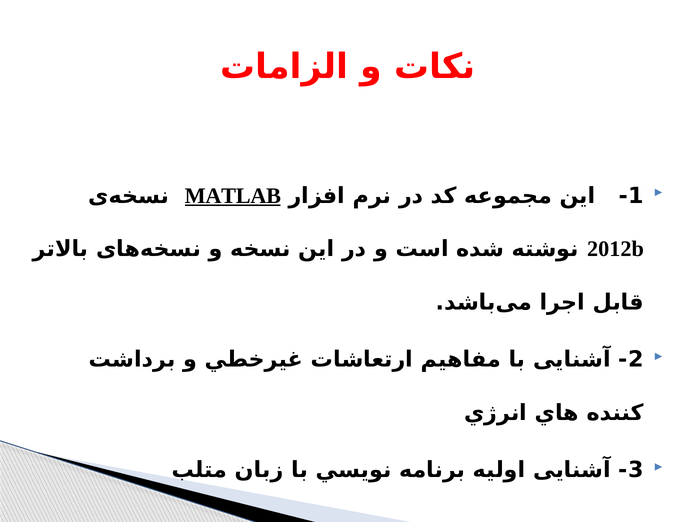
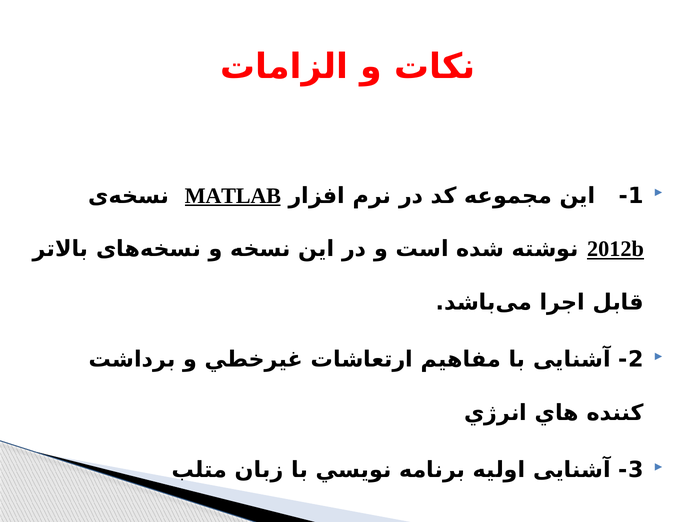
2012b underline: none -> present
